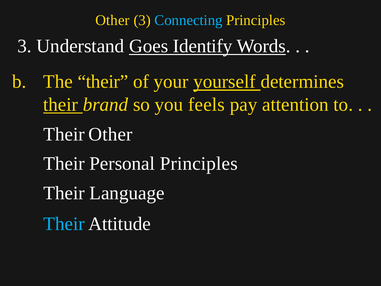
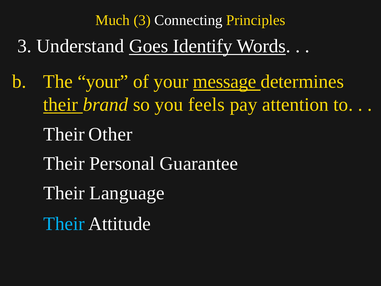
Other at (113, 20): Other -> Much
Connecting colour: light blue -> white
The their: their -> your
yourself: yourself -> message
Personal Principles: Principles -> Guarantee
